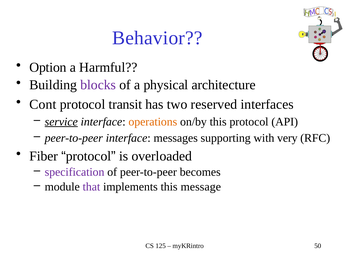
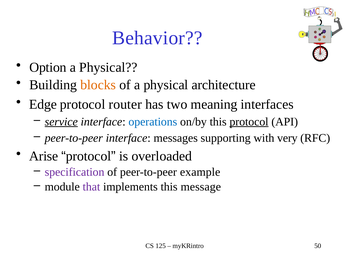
Harmful at (108, 68): Harmful -> Physical
blocks colour: purple -> orange
Cont: Cont -> Edge
transit: transit -> router
reserved: reserved -> meaning
operations colour: orange -> blue
protocol at (249, 122) underline: none -> present
Fiber: Fiber -> Arise
becomes: becomes -> example
